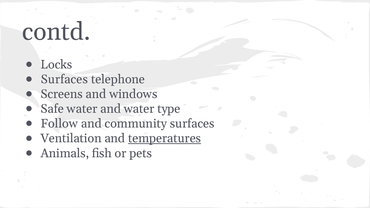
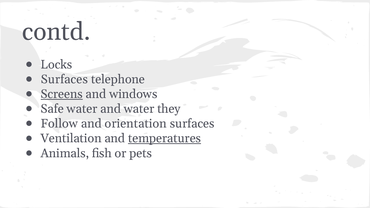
Screens underline: none -> present
type: type -> they
community: community -> orientation
